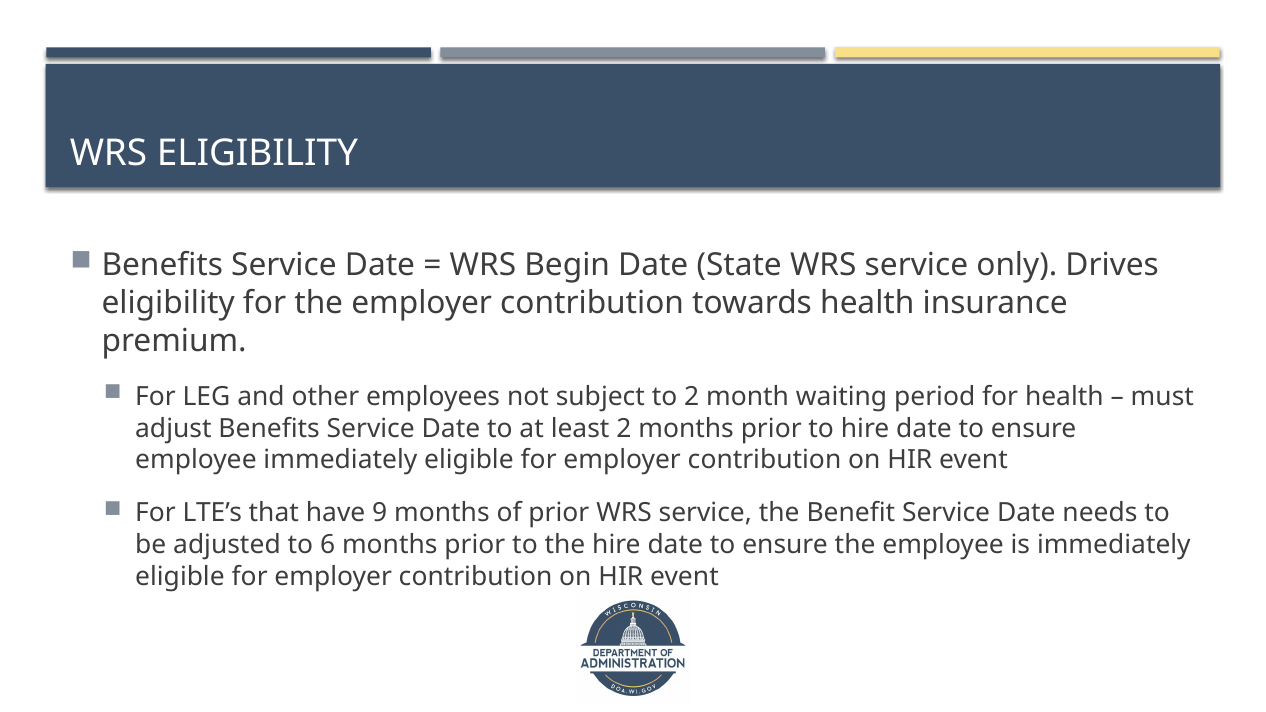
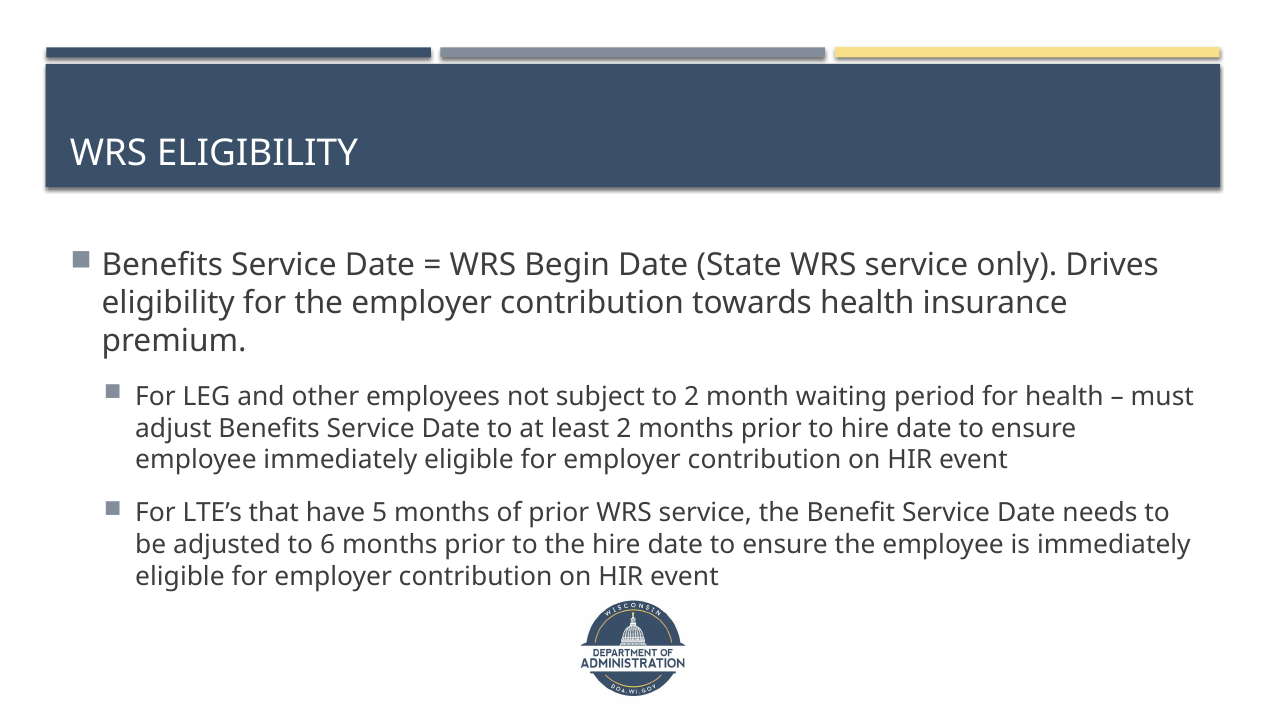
9: 9 -> 5
